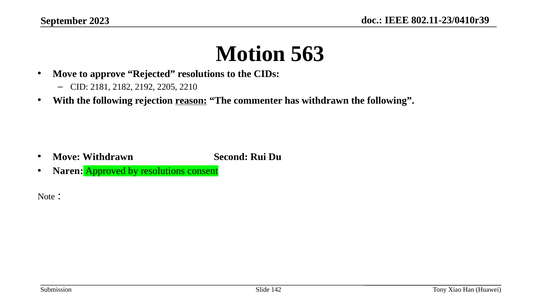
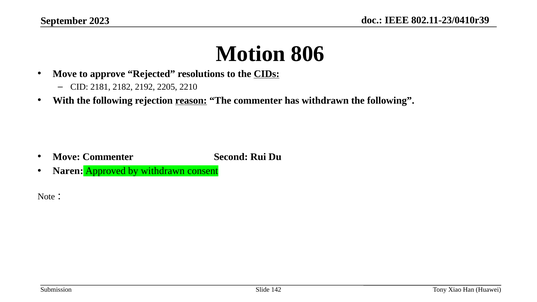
563: 563 -> 806
CIDs underline: none -> present
Move Withdrawn: Withdrawn -> Commenter
by resolutions: resolutions -> withdrawn
